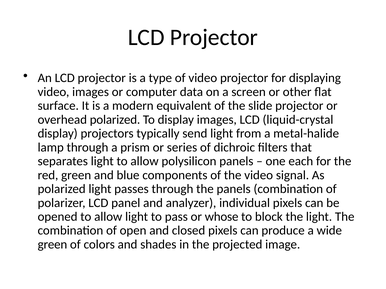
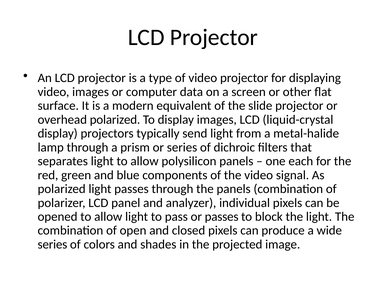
or whose: whose -> passes
green at (52, 245): green -> series
